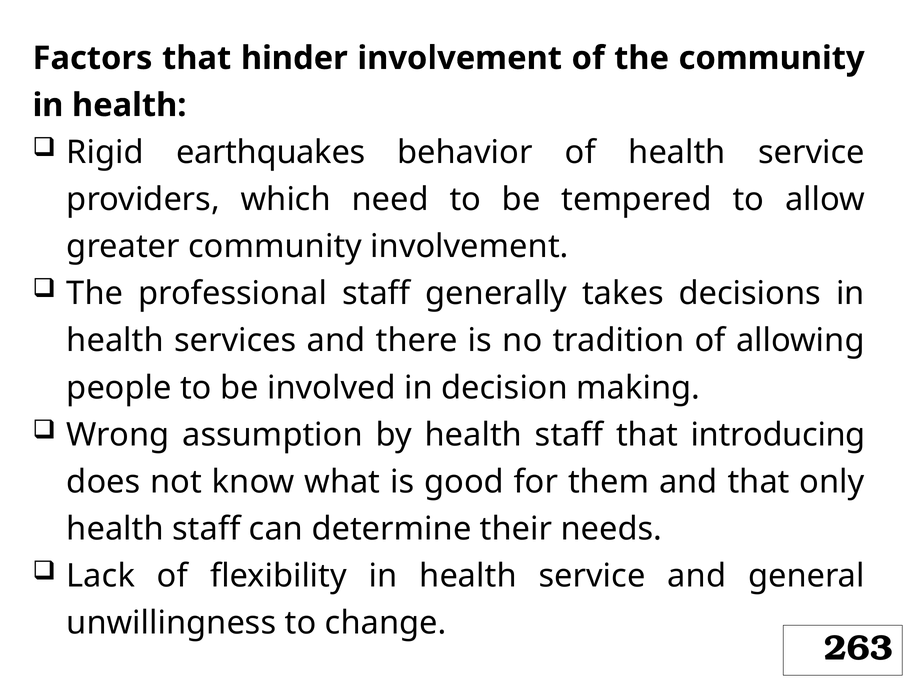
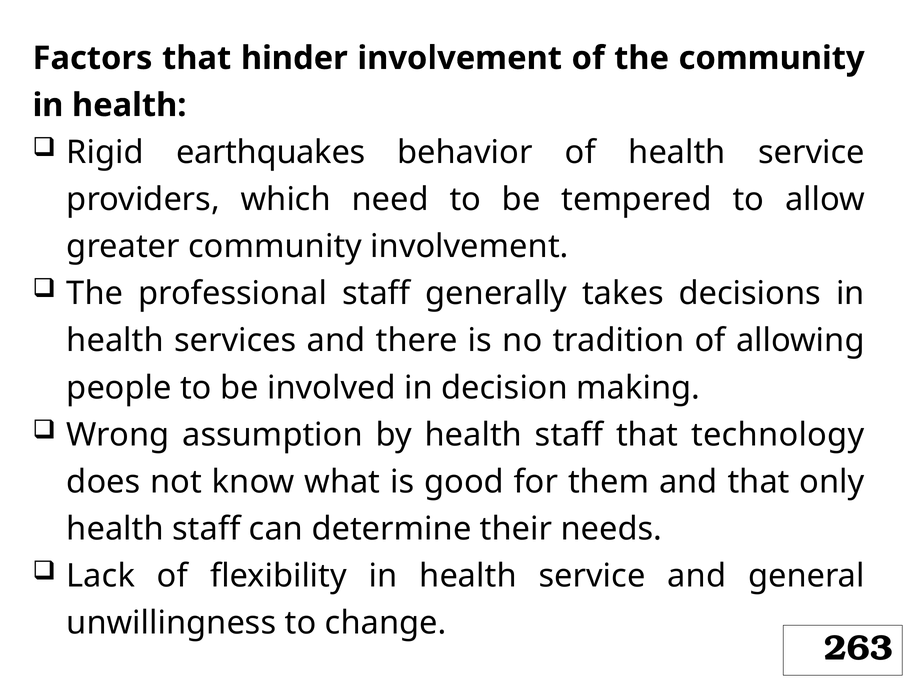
introducing: introducing -> technology
